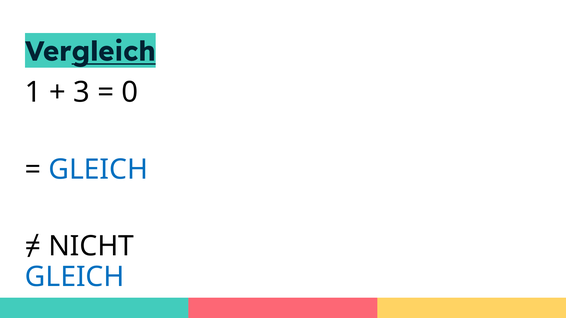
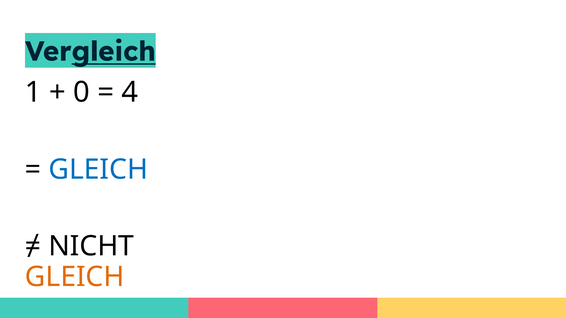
3: 3 -> 0
0: 0 -> 4
GLEICH at (75, 277) colour: blue -> orange
